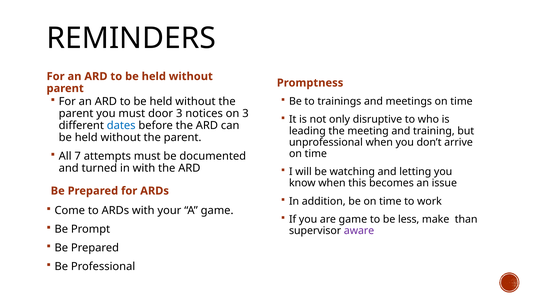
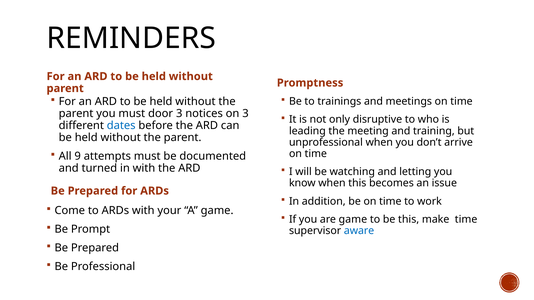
7: 7 -> 9
be less: less -> this
make than: than -> time
aware colour: purple -> blue
